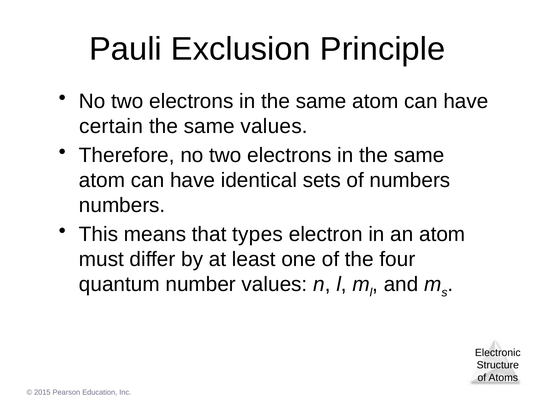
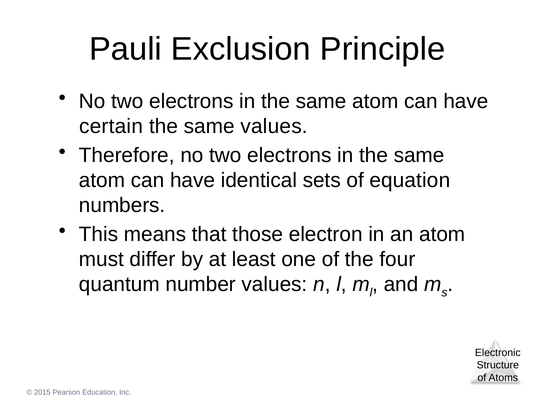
of numbers: numbers -> equation
types: types -> those
